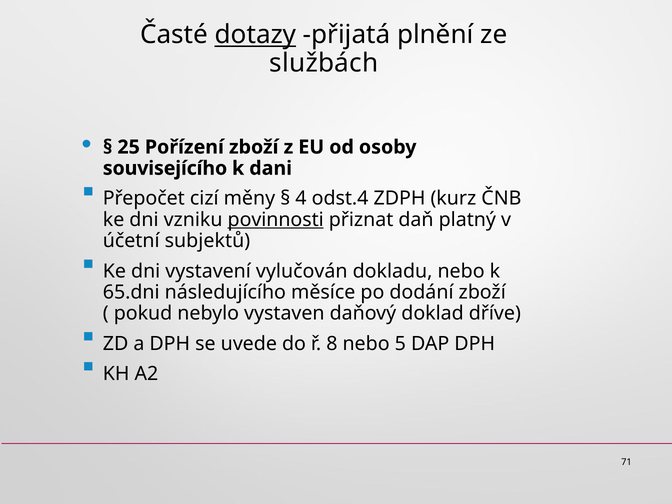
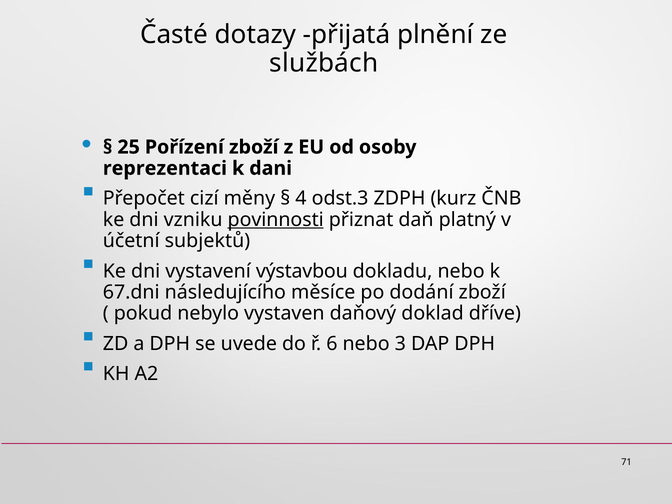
dotazy underline: present -> none
souvisejícího: souvisejícího -> reprezentaci
odst.4: odst.4 -> odst.3
vylučován: vylučován -> výstavbou
65.dni: 65.dni -> 67.dni
8: 8 -> 6
5: 5 -> 3
